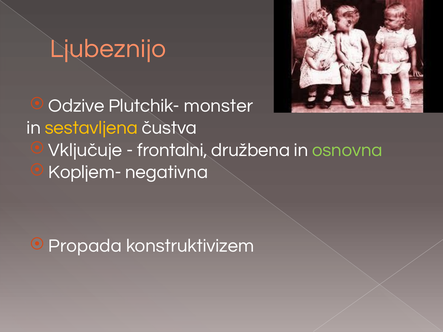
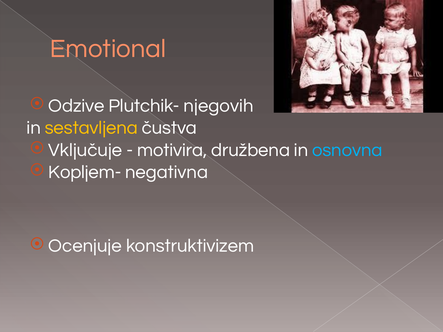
Ljubeznijo: Ljubeznijo -> Emotional
monster: monster -> njegovih
frontalni: frontalni -> motivira
osnovna colour: light green -> light blue
Propada: Propada -> Ocenjuje
